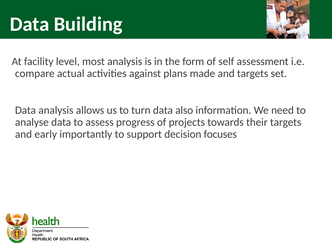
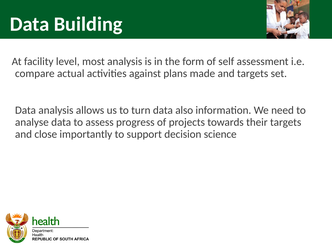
early: early -> close
focuses: focuses -> science
